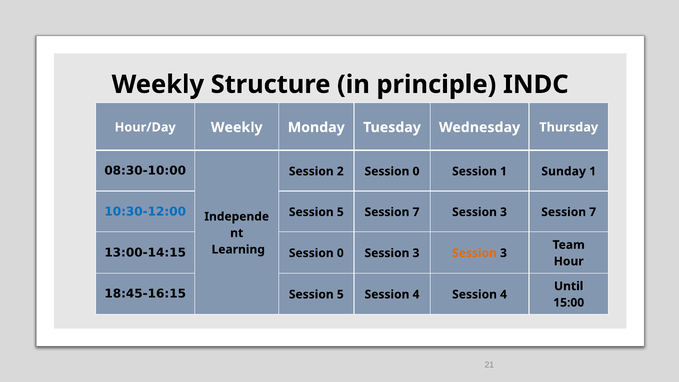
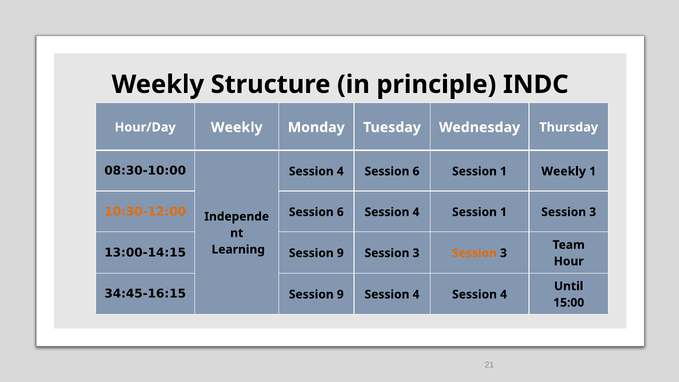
2 at (340, 171): 2 -> 4
0 at (416, 171): 0 -> 6
1 Sunday: Sunday -> Weekly
10:30-12:00 colour: blue -> orange
5 at (340, 212): 5 -> 6
7 at (416, 212): 7 -> 4
3 at (504, 212): 3 -> 1
7 at (593, 212): 7 -> 3
13:00-14:15 Session 0: 0 -> 9
18:45-16:15: 18:45-16:15 -> 34:45-16:15
5 at (340, 294): 5 -> 9
